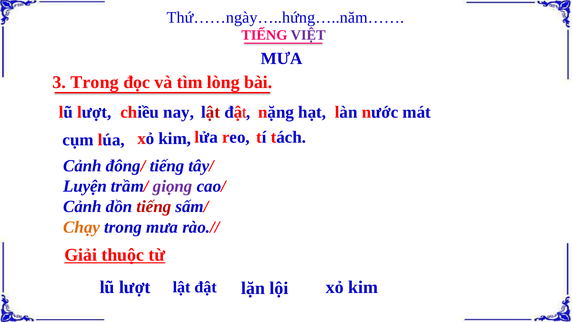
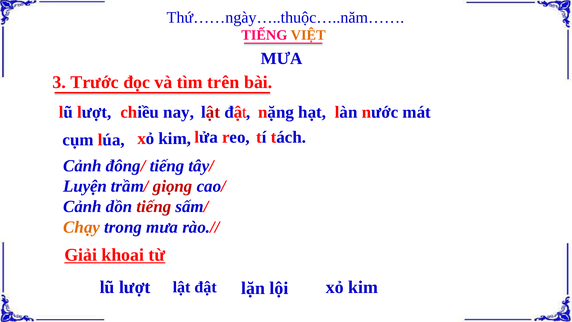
Thứ……ngày…..hứng…..năm……: Thứ……ngày…..hứng…..năm…… -> Thứ……ngày…..thuộc…..năm……
VIỆT colour: purple -> orange
3 Trong: Trong -> Trước
lòng: lòng -> trên
giọng colour: purple -> red
thuộc: thuộc -> khoai
